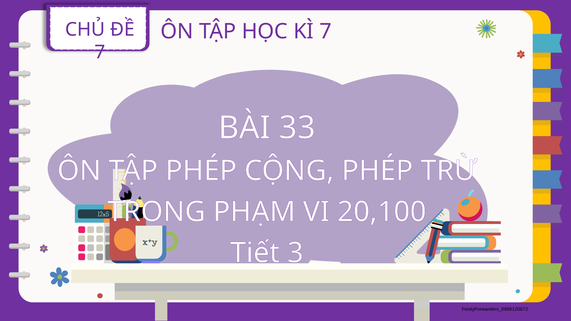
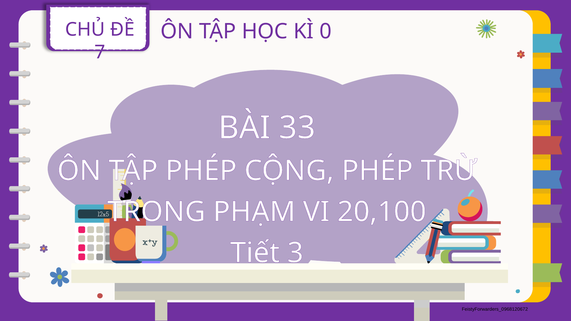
KÌ 7: 7 -> 0
